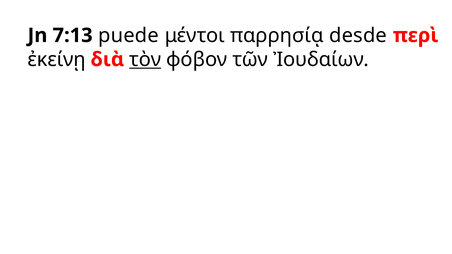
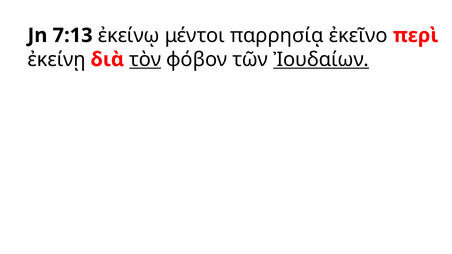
puede: puede -> ἐκείνῳ
desde: desde -> ἐκεῖνο
Ἰουδαίων underline: none -> present
